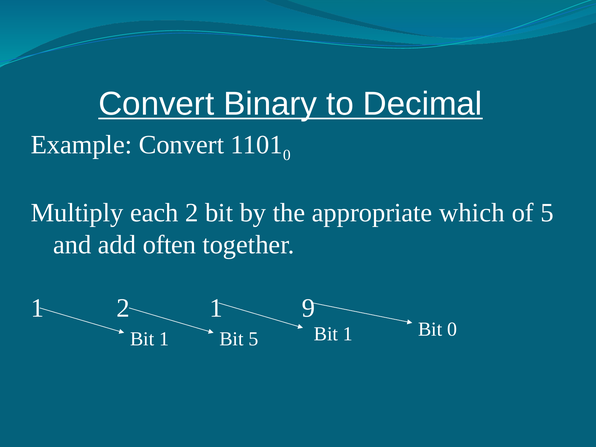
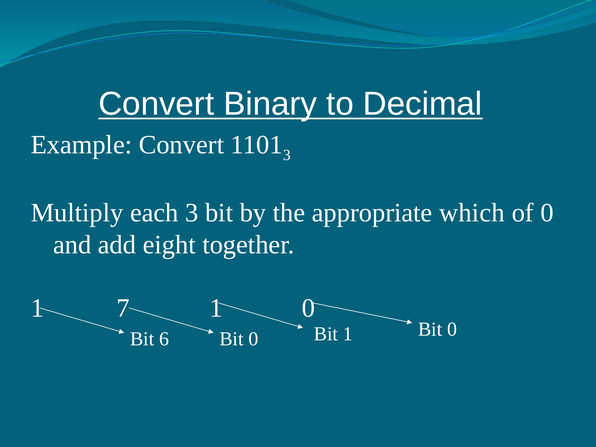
0 at (287, 155): 0 -> 3
each 2: 2 -> 3
of 5: 5 -> 0
often: often -> eight
1 2: 2 -> 7
1 9: 9 -> 0
1 at (164, 339): 1 -> 6
5 at (254, 339): 5 -> 0
